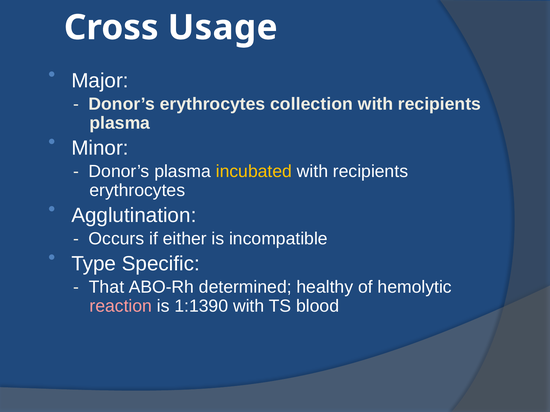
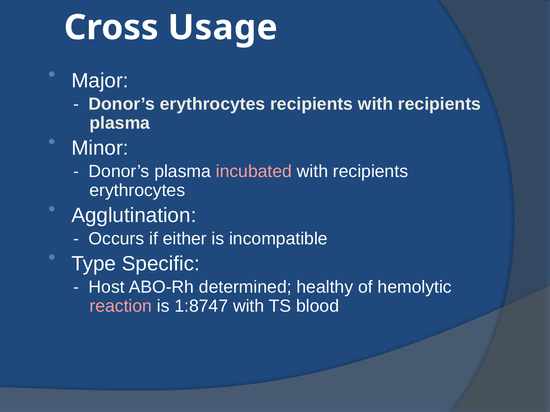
erythrocytes collection: collection -> recipients
incubated colour: yellow -> pink
That: That -> Host
1:1390: 1:1390 -> 1:8747
